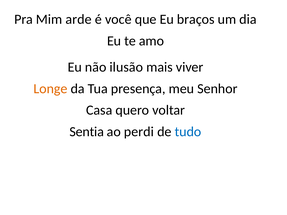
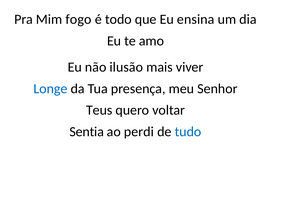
arde: arde -> fogo
você: você -> todo
braços: braços -> ensina
Longe colour: orange -> blue
Casa: Casa -> Teus
